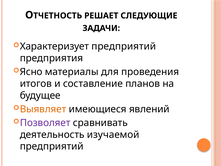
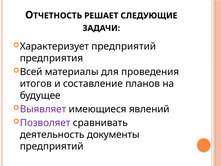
Ясно: Ясно -> Всей
Выявляет colour: orange -> purple
изучаемой: изучаемой -> документы
